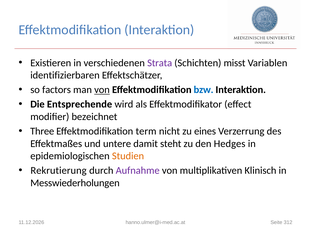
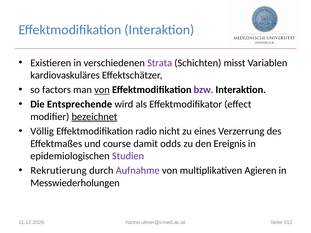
identifizierbaren: identifizierbaren -> kardiovaskuläres
bzw colour: blue -> purple
bezeichnet underline: none -> present
Three: Three -> Völlig
term: term -> radio
untere: untere -> course
steht: steht -> odds
Hedges: Hedges -> Ereignis
Studien colour: orange -> purple
Klinisch: Klinisch -> Agieren
